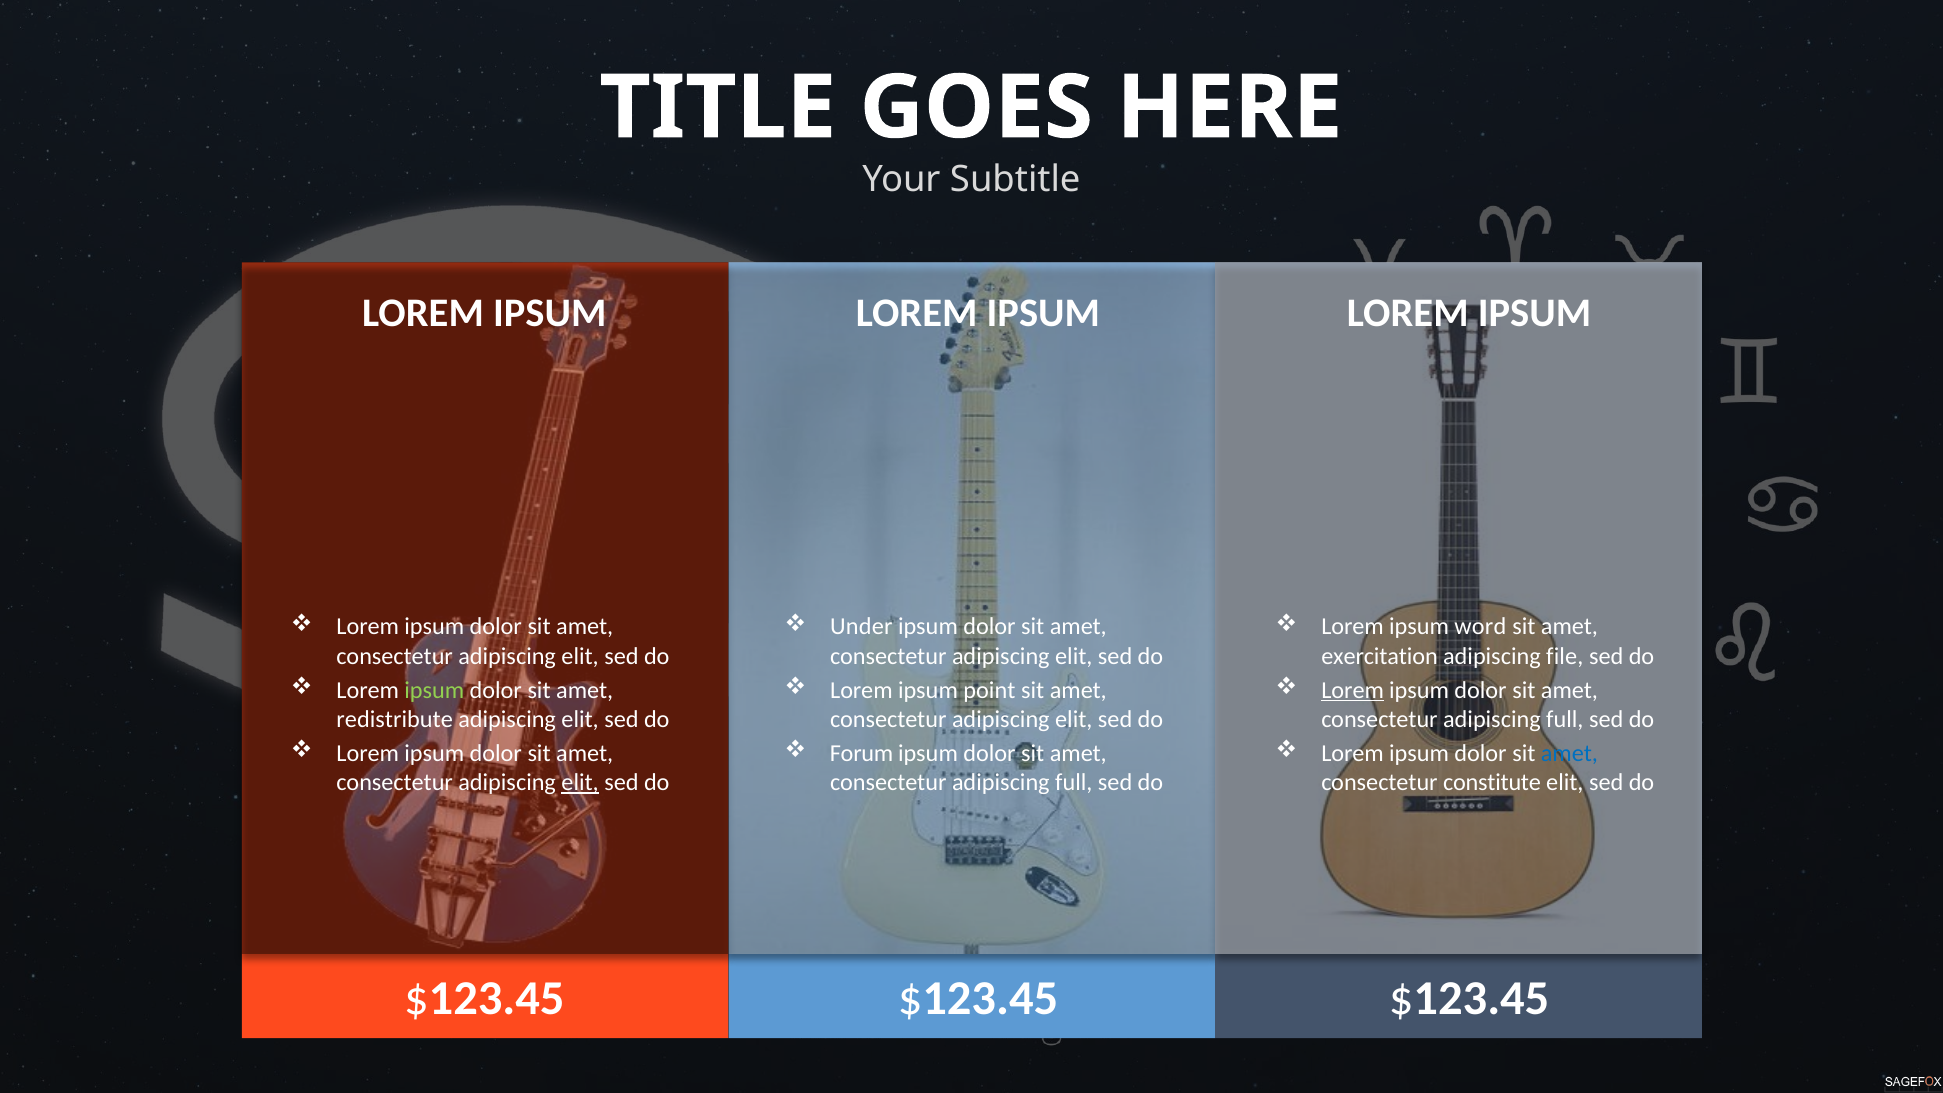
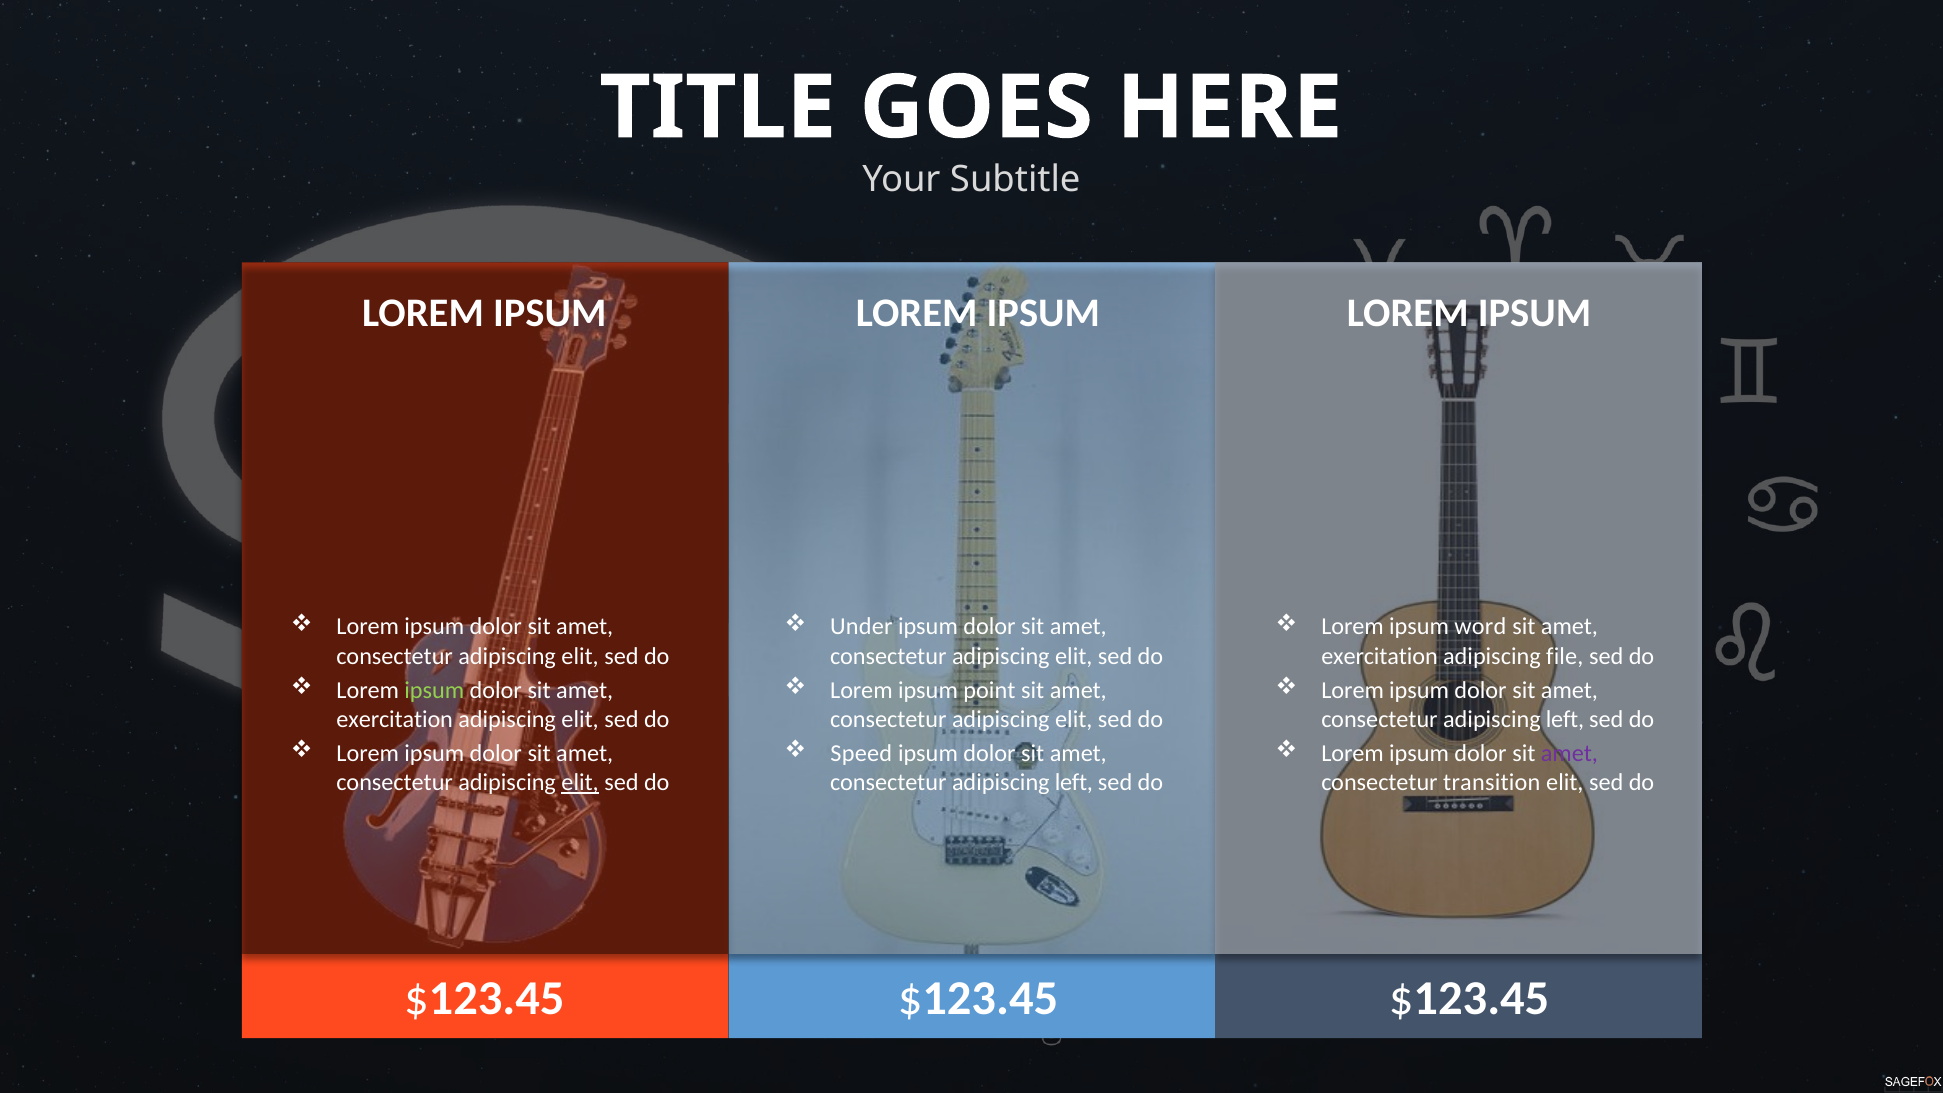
Lorem at (1353, 690) underline: present -> none
redistribute at (395, 719): redistribute -> exercitation
full at (1565, 719): full -> left
Forum: Forum -> Speed
amet at (1569, 753) colour: blue -> purple
full at (1074, 782): full -> left
constitute: constitute -> transition
